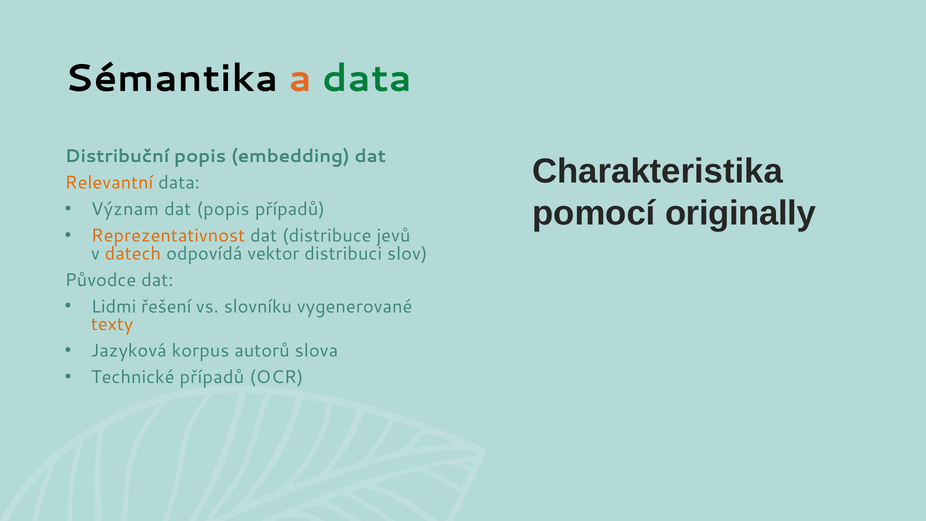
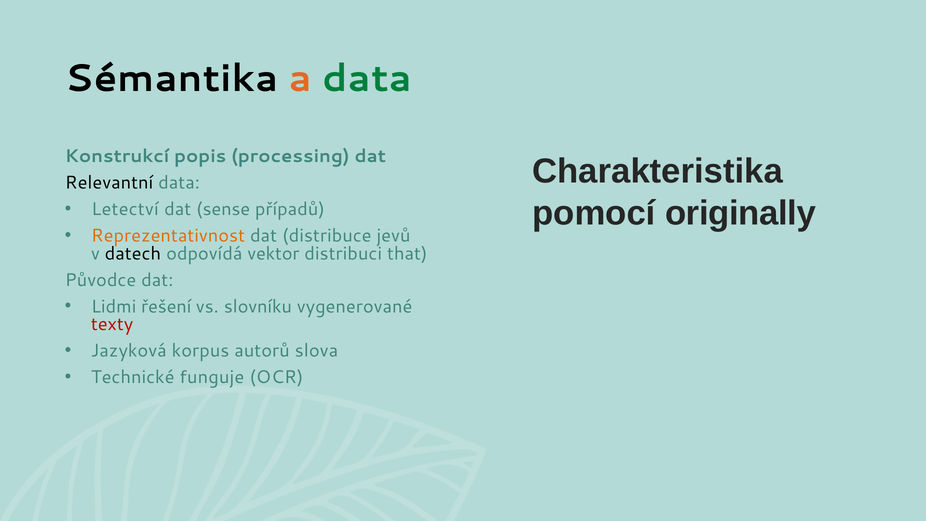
Distribuční: Distribuční -> Konstrukcí
embedding: embedding -> processing
Relevantní colour: orange -> black
Význam: Význam -> Letectví
dat popis: popis -> sense
datech colour: orange -> black
slov: slov -> that
texty colour: orange -> red
Technické případů: případů -> funguje
